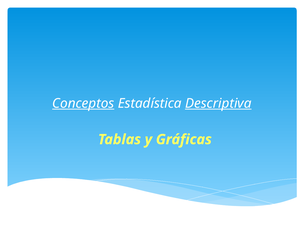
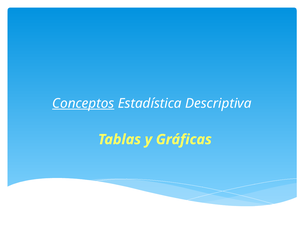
Descriptiva underline: present -> none
